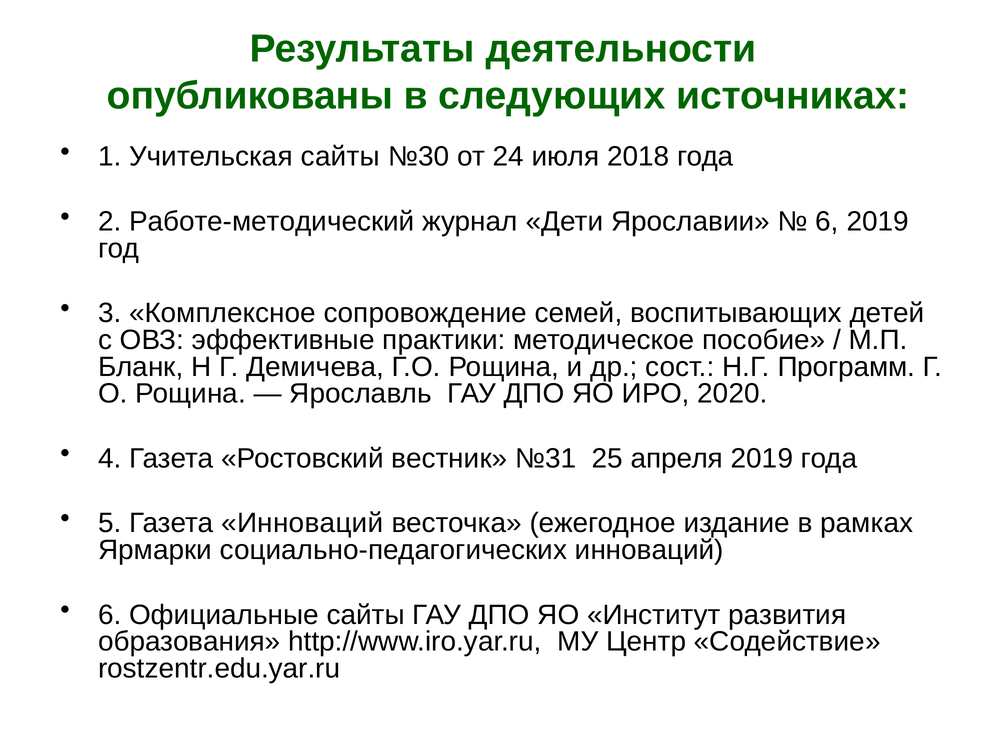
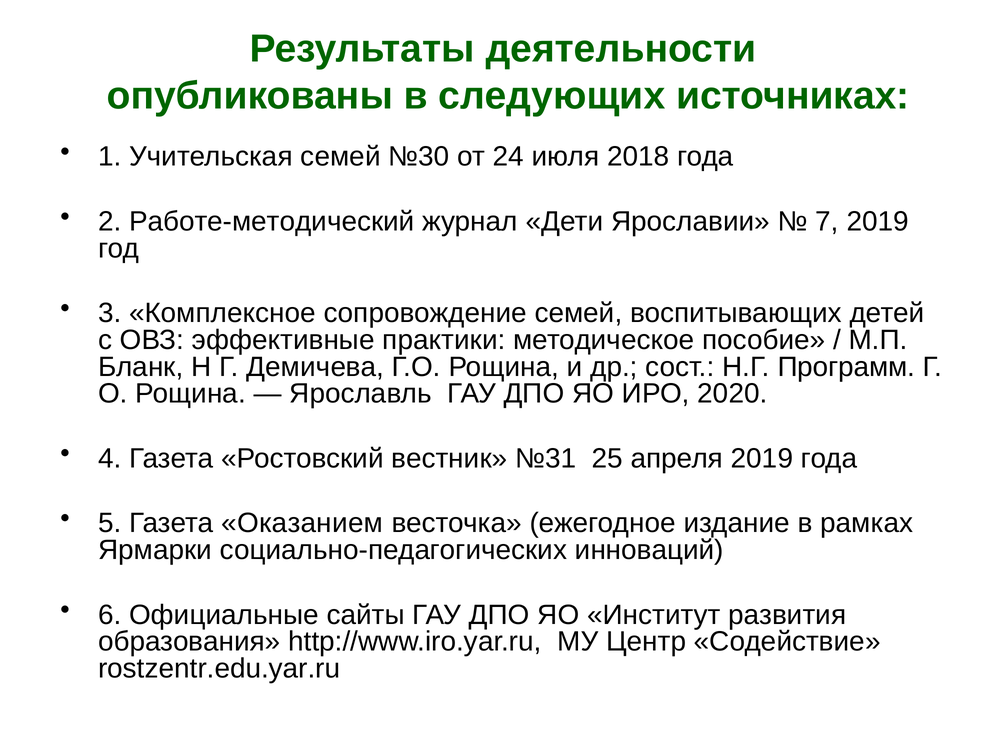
Учительская сайты: сайты -> семей
6 at (827, 222): 6 -> 7
Газета Инноваций: Инноваций -> Оказанием
